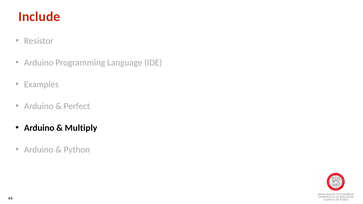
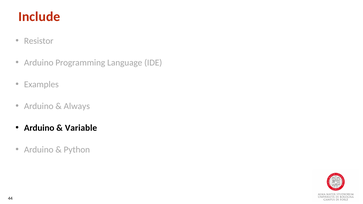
Perfect: Perfect -> Always
Multiply: Multiply -> Variable
